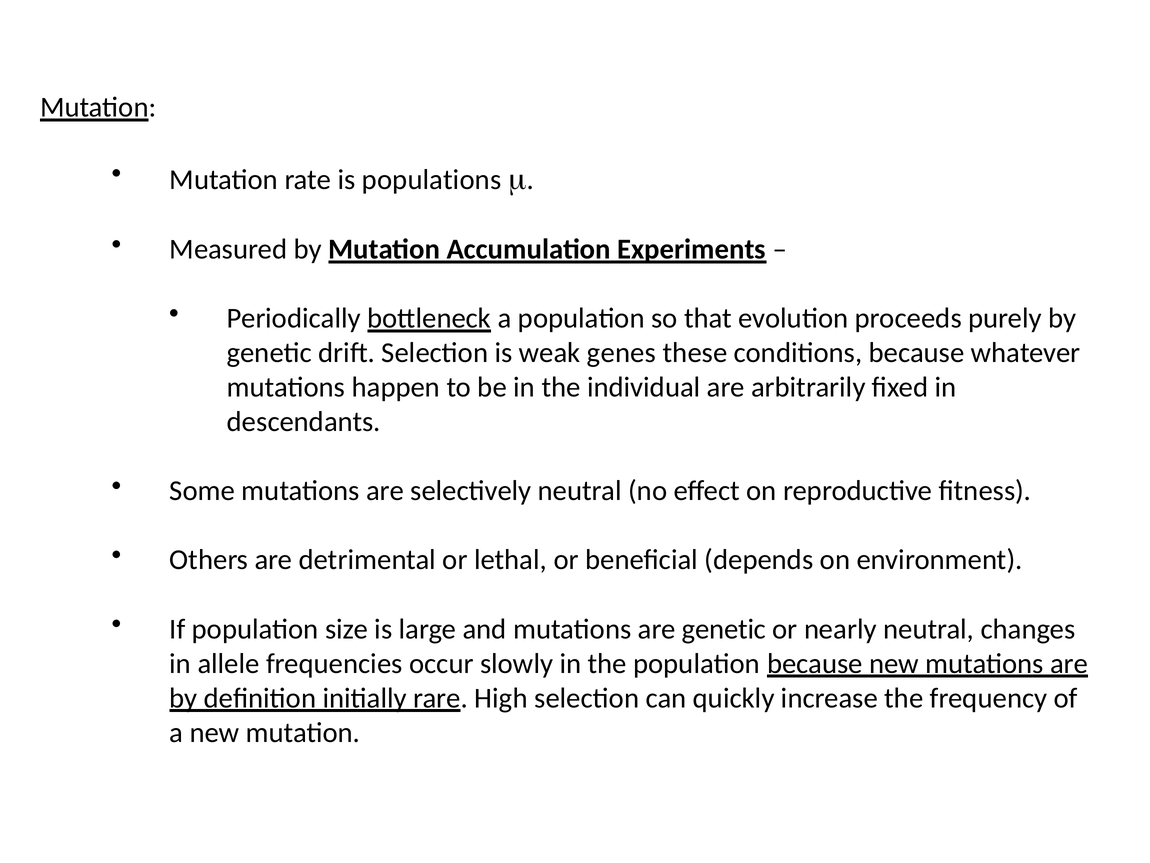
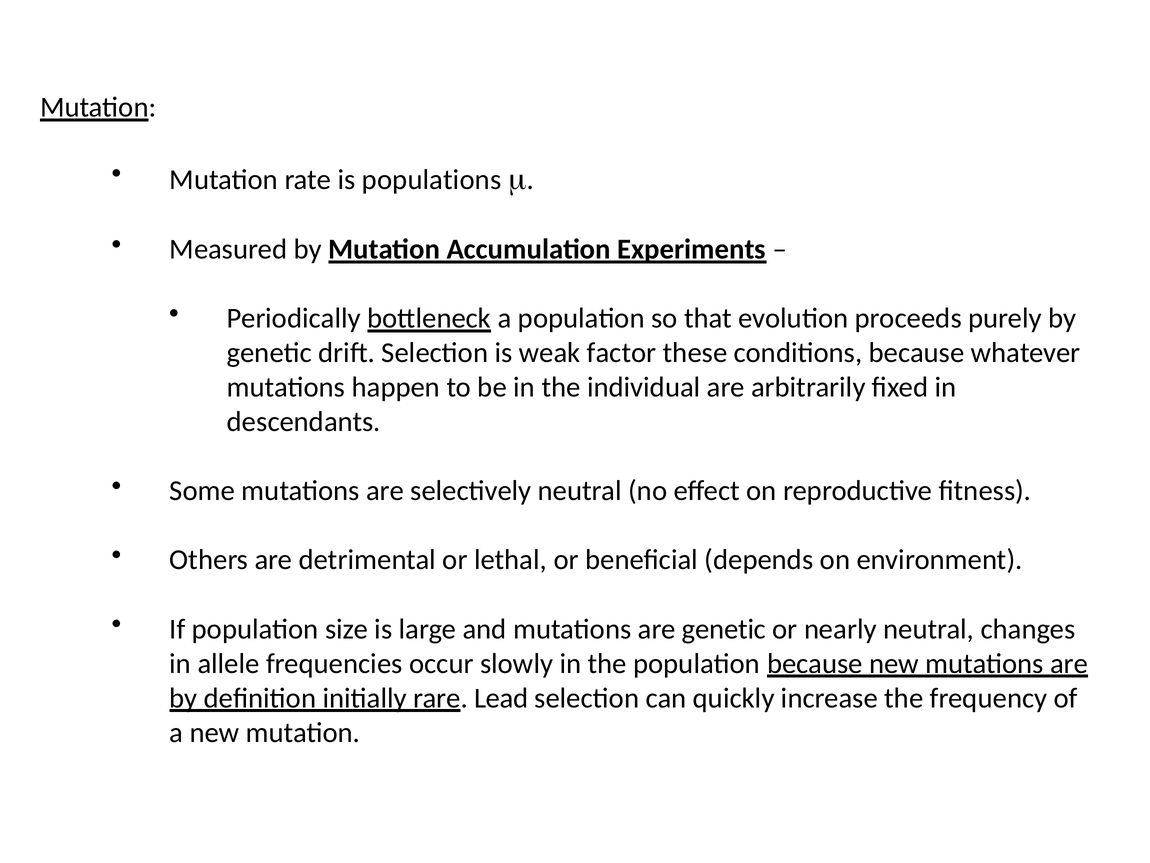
genes: genes -> factor
High: High -> Lead
